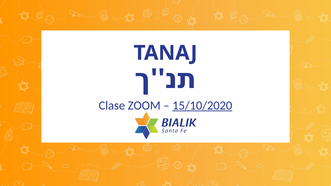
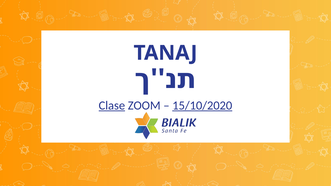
Clase underline: none -> present
